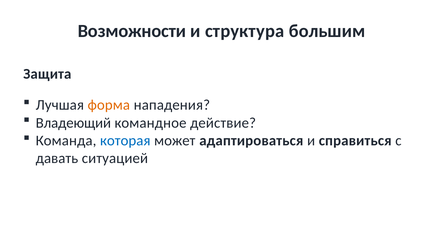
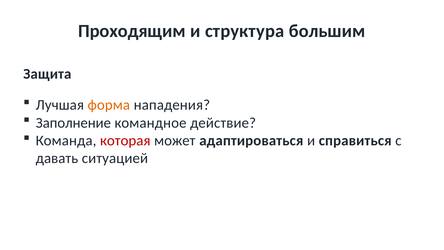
Возможности: Возможности -> Проходящим
Владеющий: Владеющий -> Заполнение
которая colour: blue -> red
